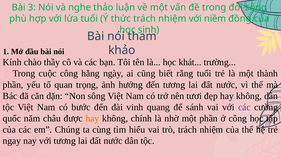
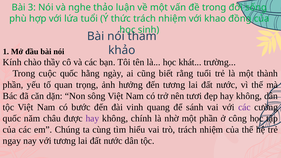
niềm: niềm -> khao
cuộc công: công -> quốc
hay at (92, 118) colour: orange -> purple
